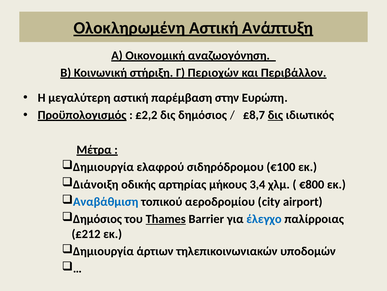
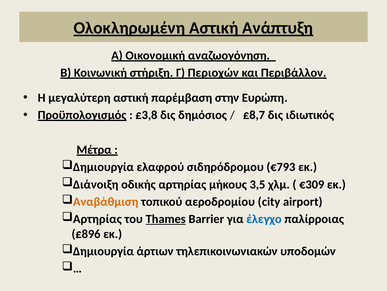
£2,2: £2,2 -> £3,8
δις at (275, 115) underline: present -> none
€100: €100 -> €793
3,4: 3,4 -> 3,5
€800: €800 -> €309
Αναβάθμιση colour: blue -> orange
Δημόσιος at (97, 219): Δημόσιος -> Αρτηρίας
£212: £212 -> £896
